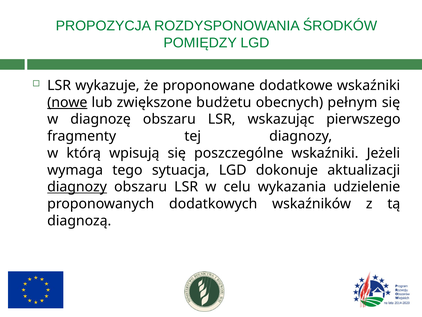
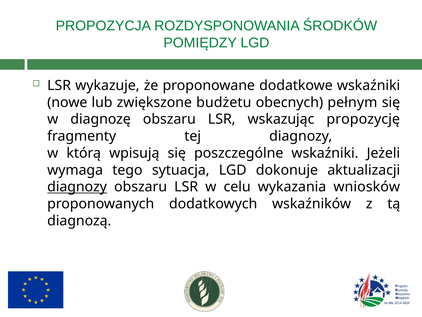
nowe underline: present -> none
pierwszego: pierwszego -> propozycję
udzielenie: udzielenie -> wniosków
